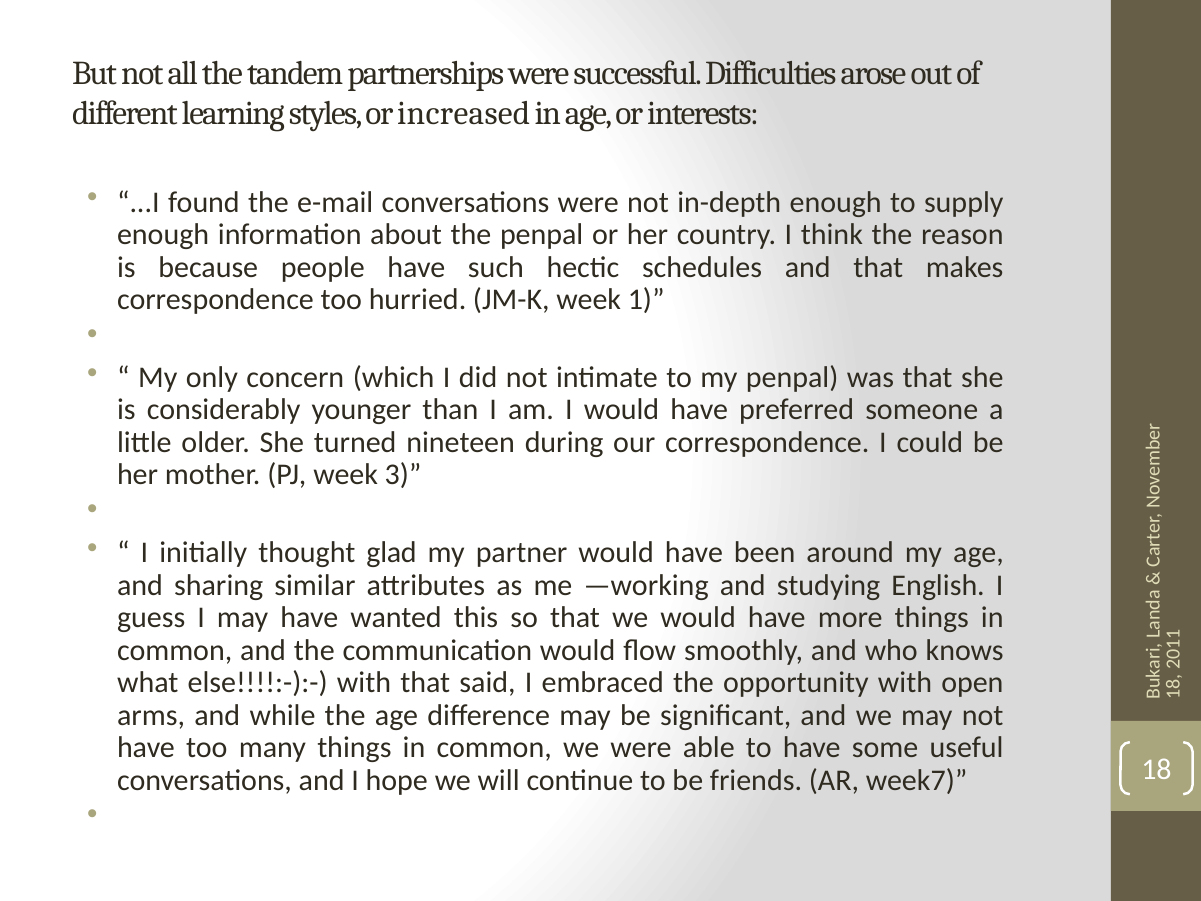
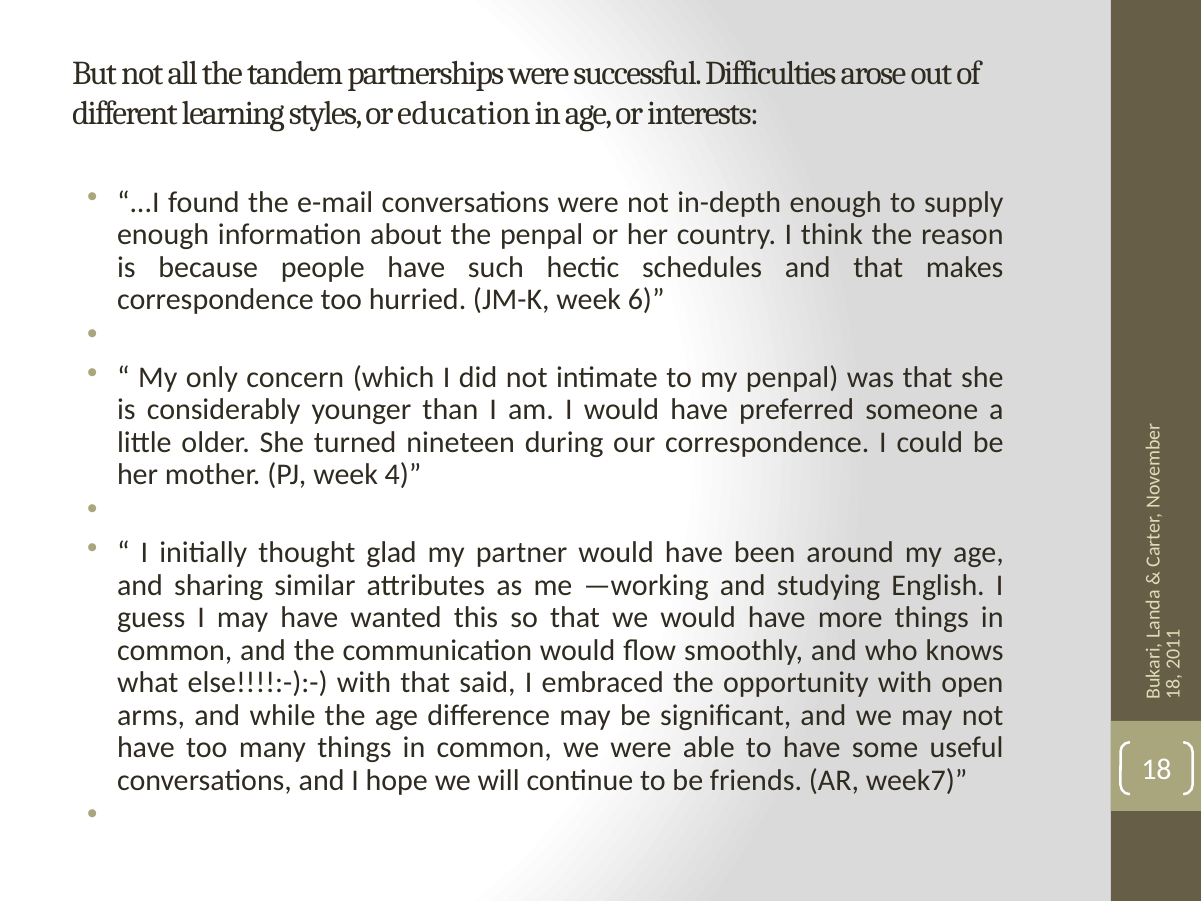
increased: increased -> education
week 1: 1 -> 6
3: 3 -> 4
